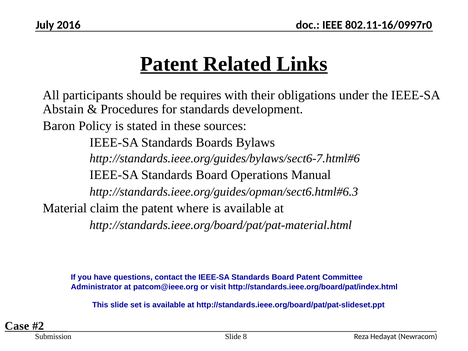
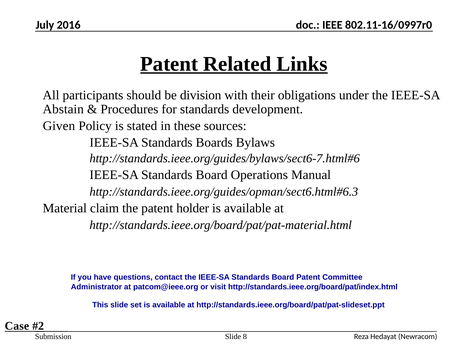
requires: requires -> division
Baron: Baron -> Given
where: where -> holder
